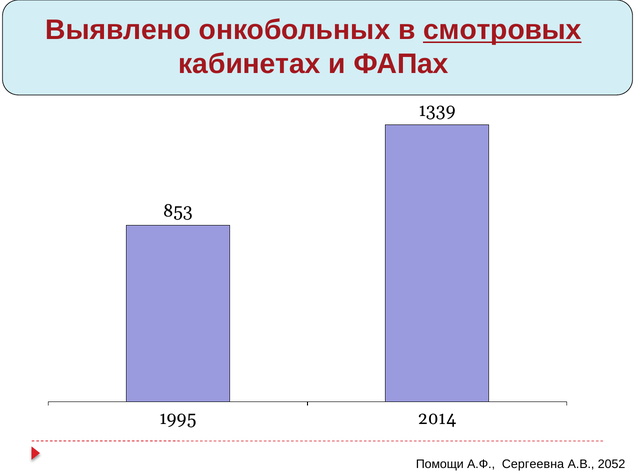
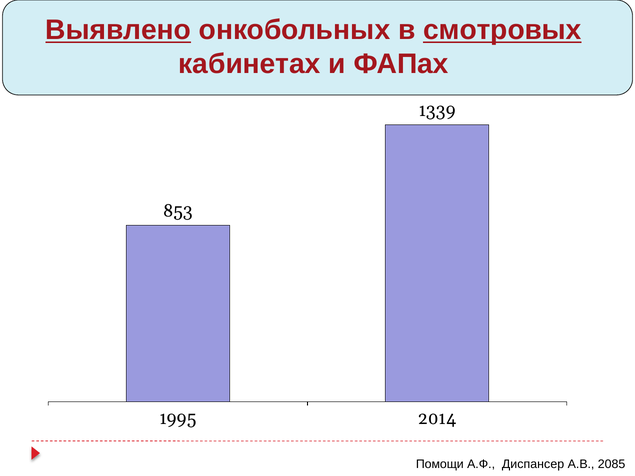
Выявлено underline: none -> present
Сергеевна: Сергеевна -> Диспансер
2052: 2052 -> 2085
